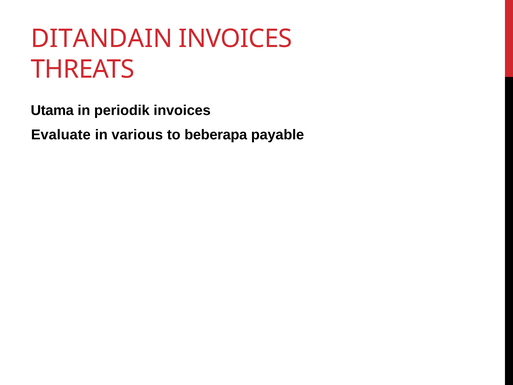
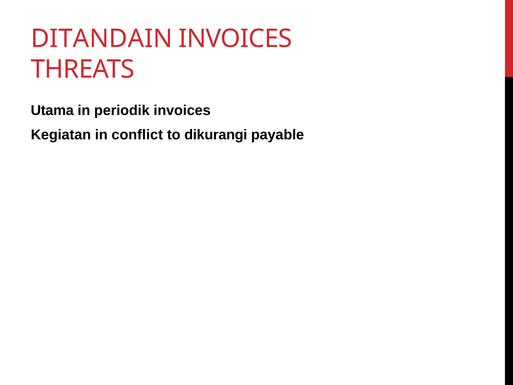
Evaluate: Evaluate -> Kegiatan
various: various -> conflict
beberapa: beberapa -> dikurangi
